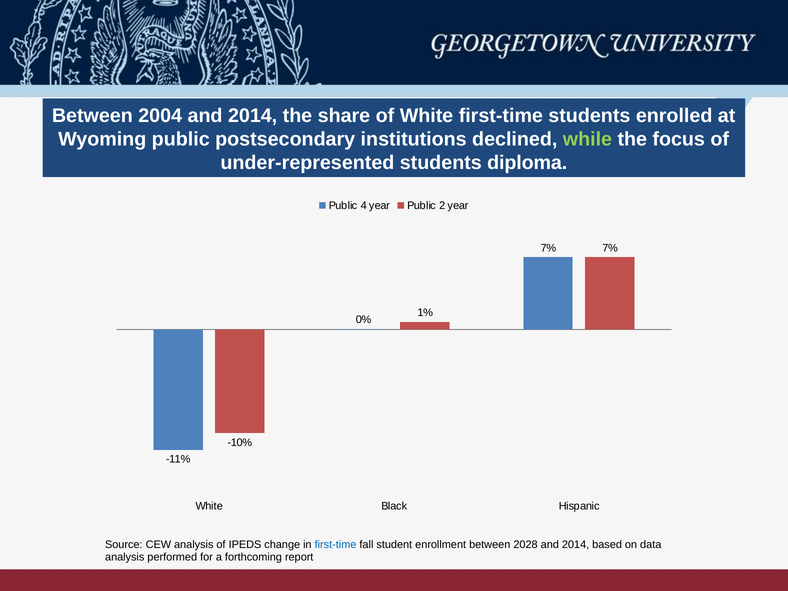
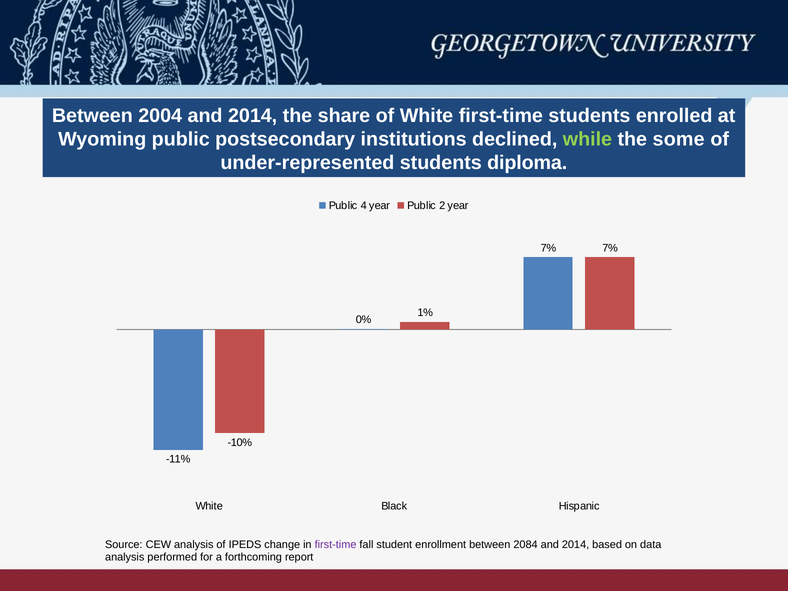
focus: focus -> some
first-time at (336, 545) colour: blue -> purple
2028: 2028 -> 2084
